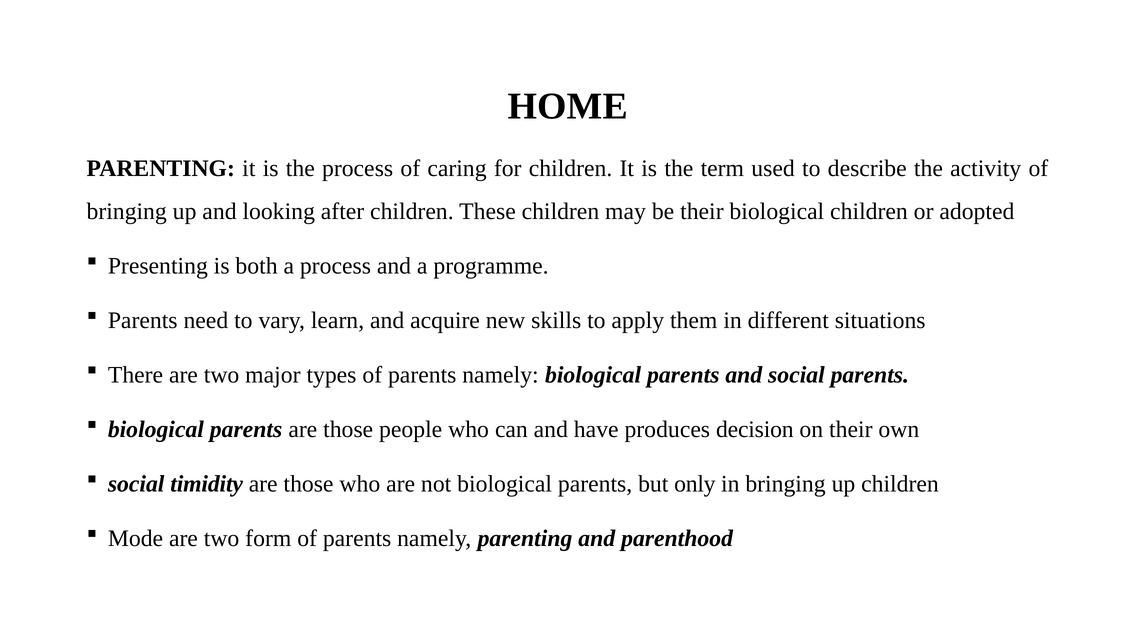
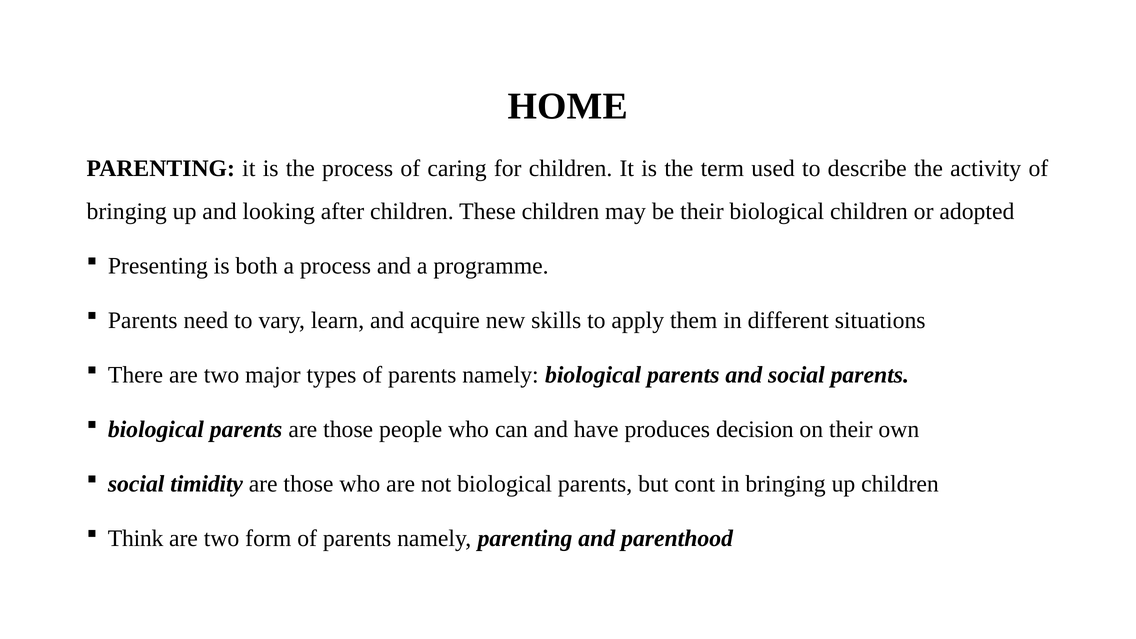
only: only -> cont
Mode: Mode -> Think
